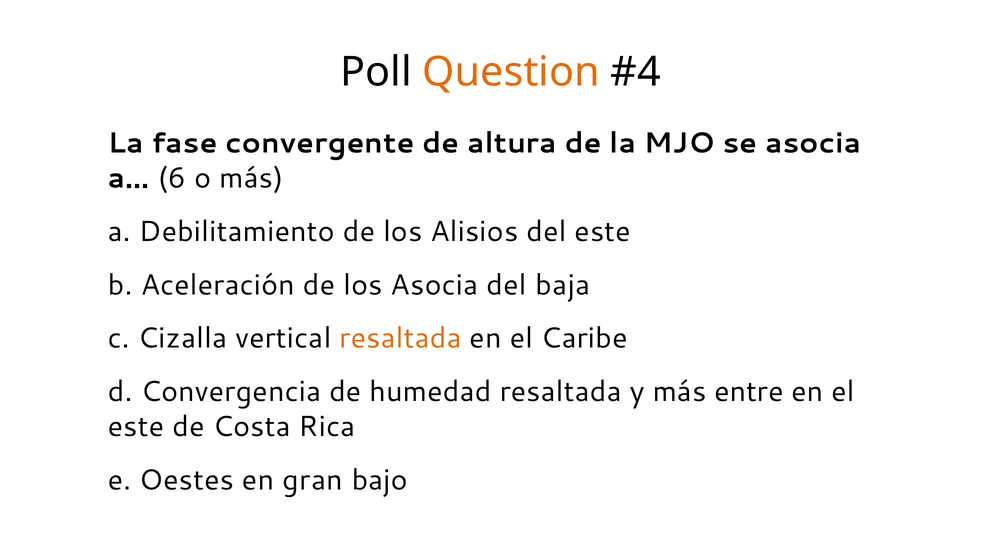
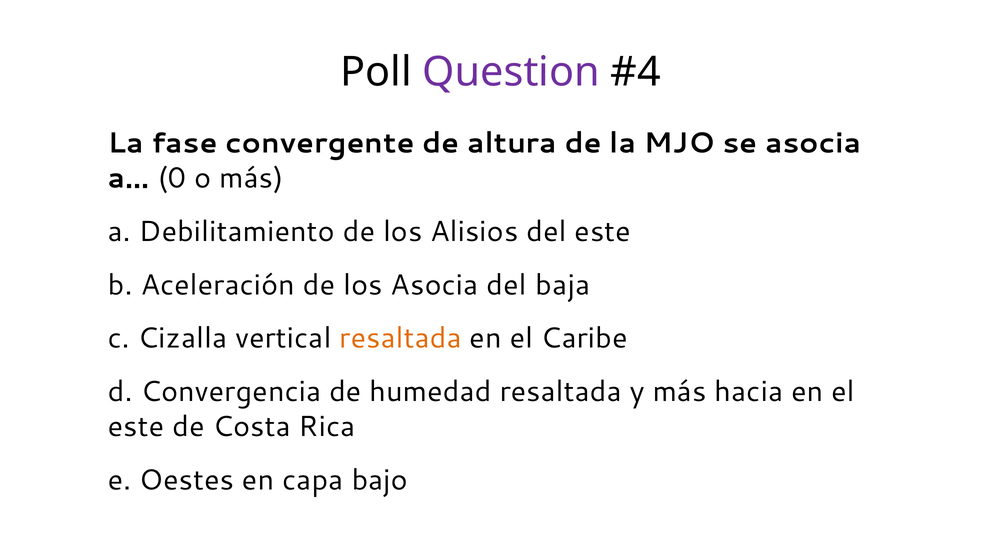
Question colour: orange -> purple
6: 6 -> 0
entre: entre -> hacia
gran: gran -> capa
